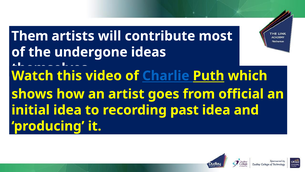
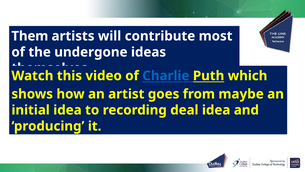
official: official -> maybe
past: past -> deal
